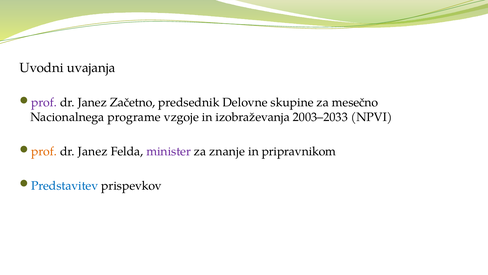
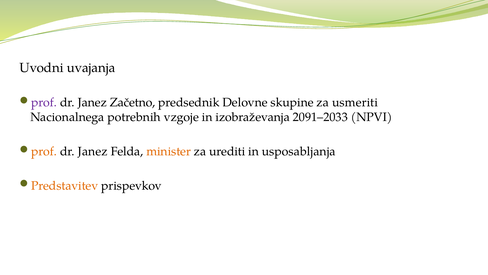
mesečno: mesečno -> usmeriti
programe: programe -> potrebnih
2003–2033: 2003–2033 -> 2091–2033
minister colour: purple -> orange
znanje: znanje -> urediti
pripravnikom: pripravnikom -> usposabljanja
Predstavitev colour: blue -> orange
